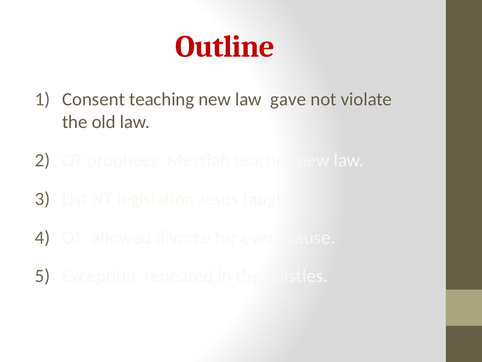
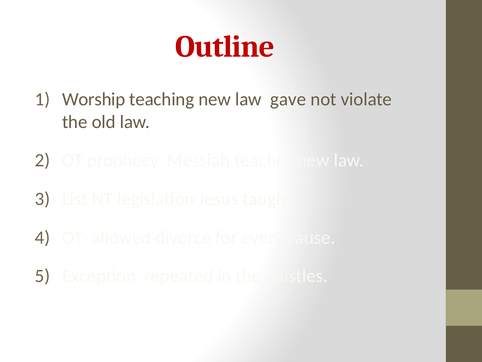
Consent: Consent -> Worship
